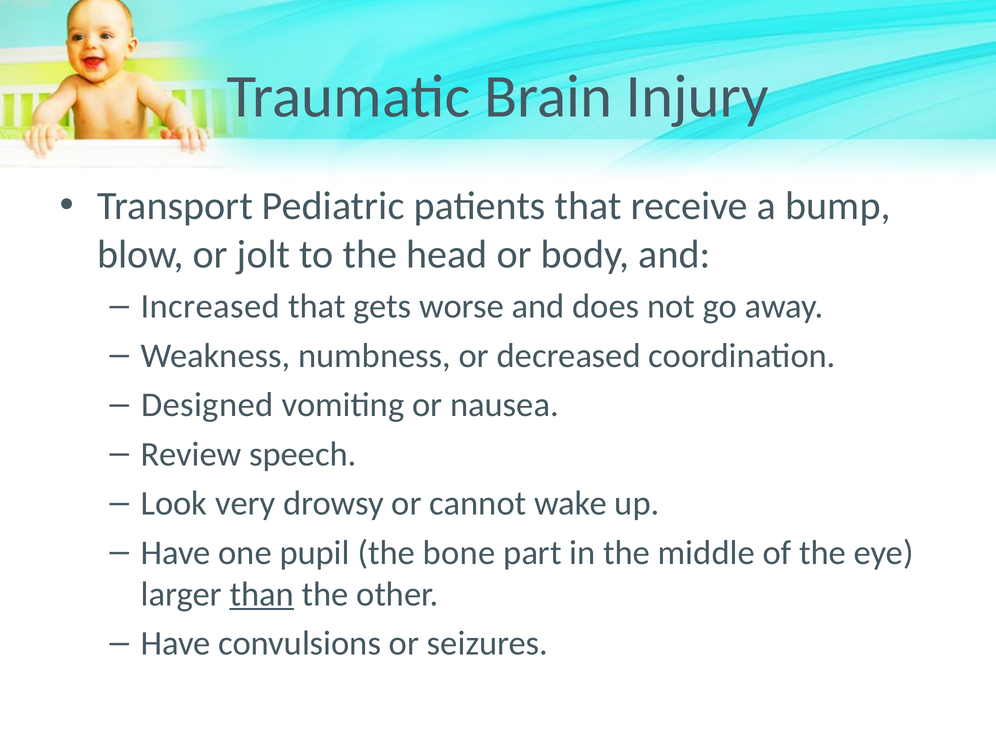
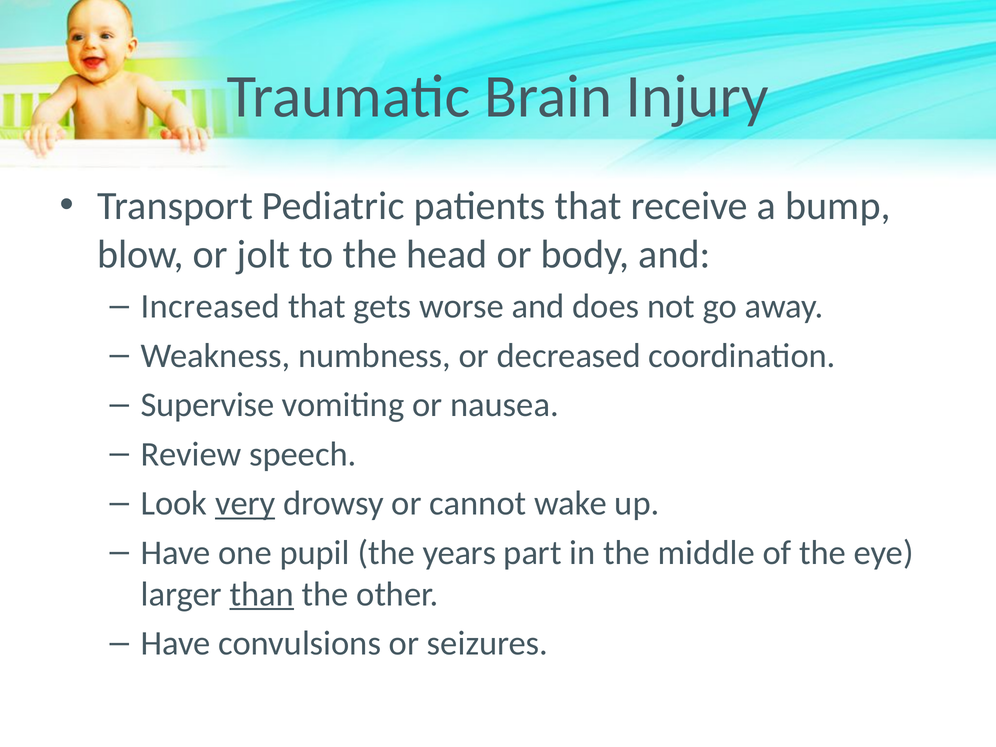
Designed: Designed -> Supervise
very underline: none -> present
bone: bone -> years
